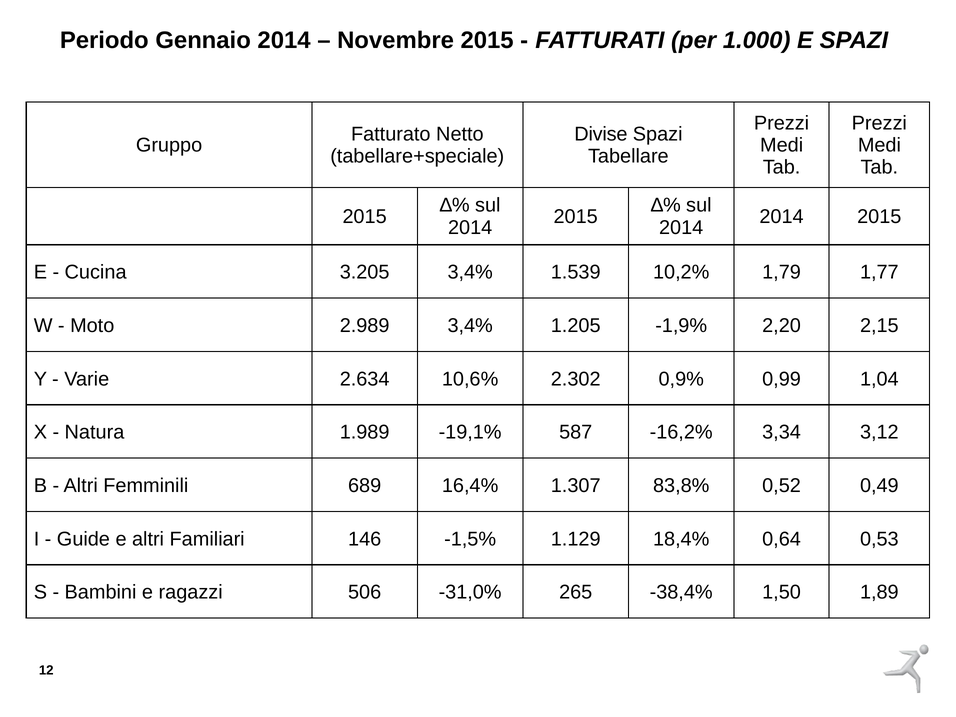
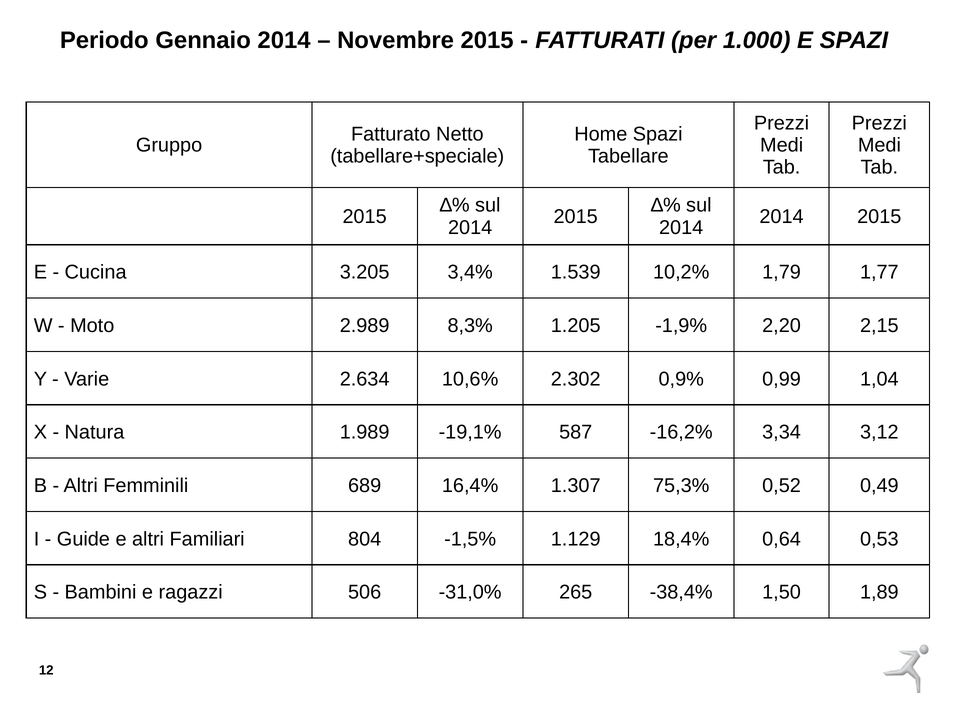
Divise: Divise -> Home
2.989 3,4%: 3,4% -> 8,3%
83,8%: 83,8% -> 75,3%
146: 146 -> 804
